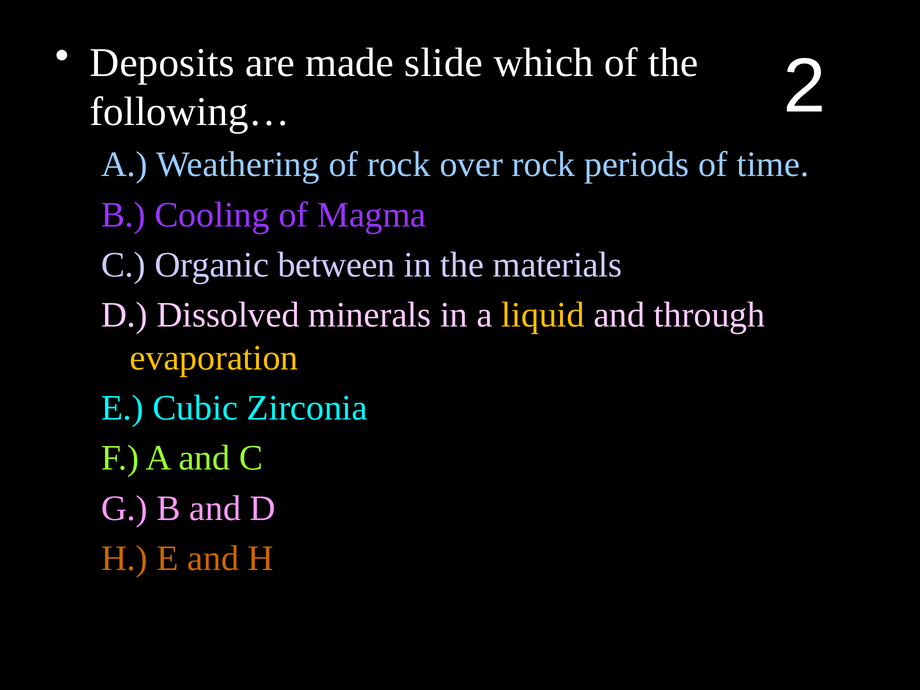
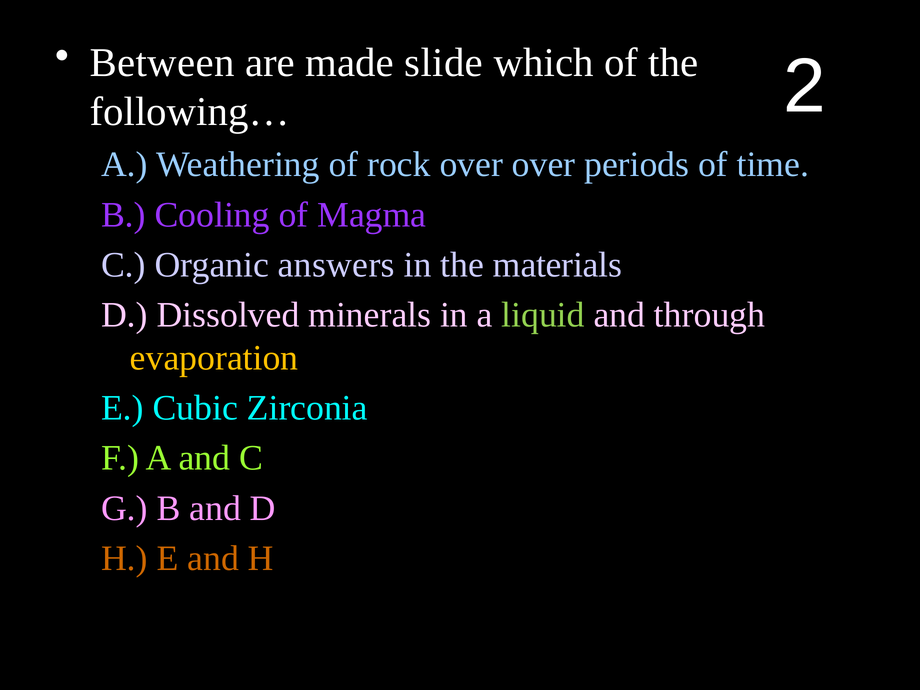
Deposits: Deposits -> Between
over rock: rock -> over
between: between -> answers
liquid colour: yellow -> light green
